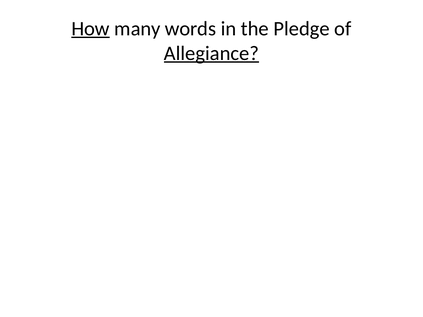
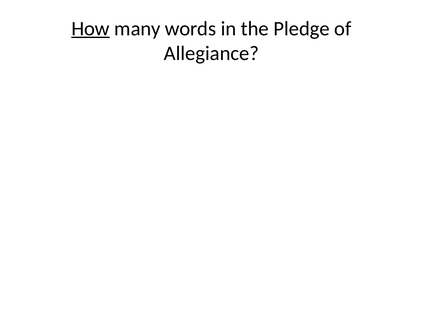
Allegiance underline: present -> none
